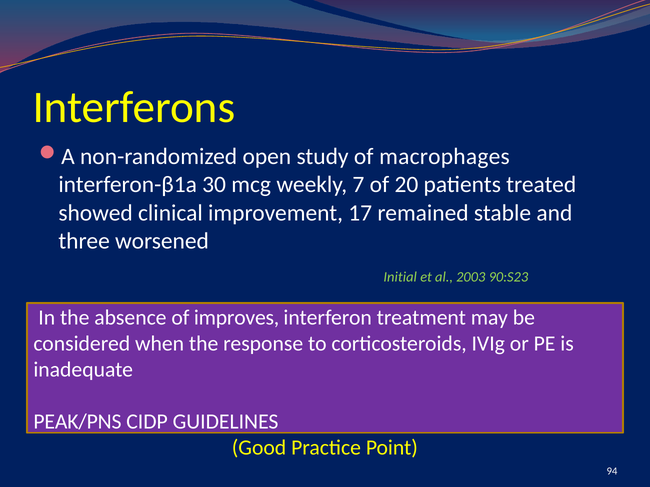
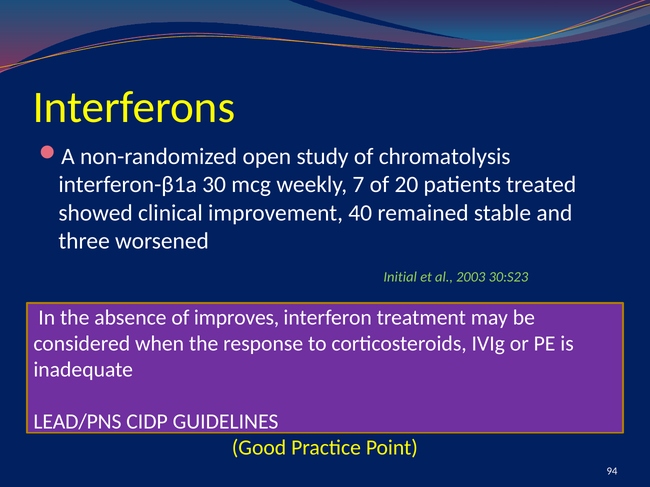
macrophages: macrophages -> chromatolysis
17: 17 -> 40
90:S23: 90:S23 -> 30:S23
PEAK/PNS: PEAK/PNS -> LEAD/PNS
